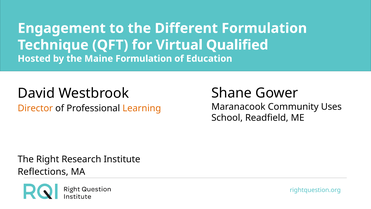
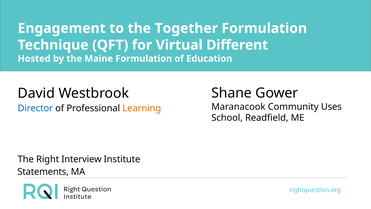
Different: Different -> Together
Qualified: Qualified -> Different
Director colour: orange -> blue
Research: Research -> Interview
Reflections: Reflections -> Statements
